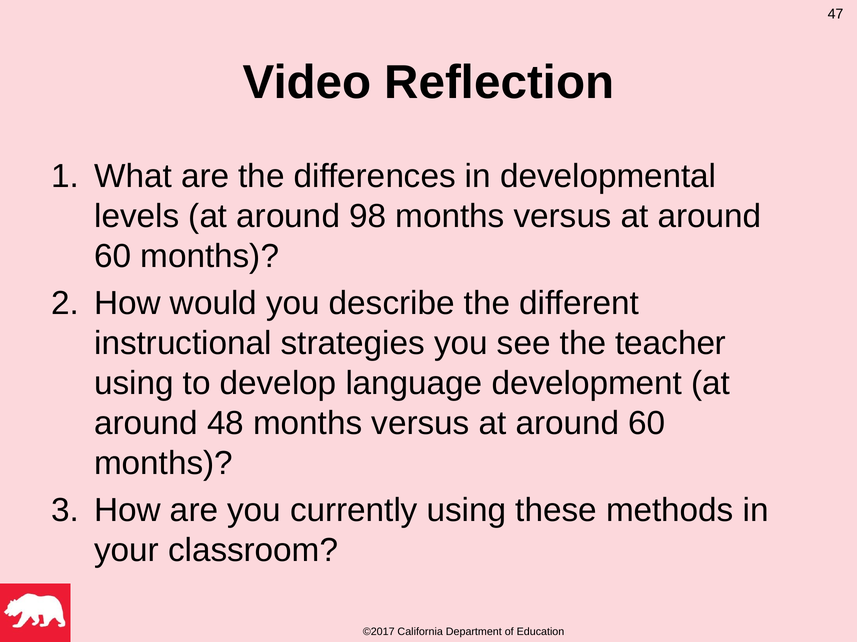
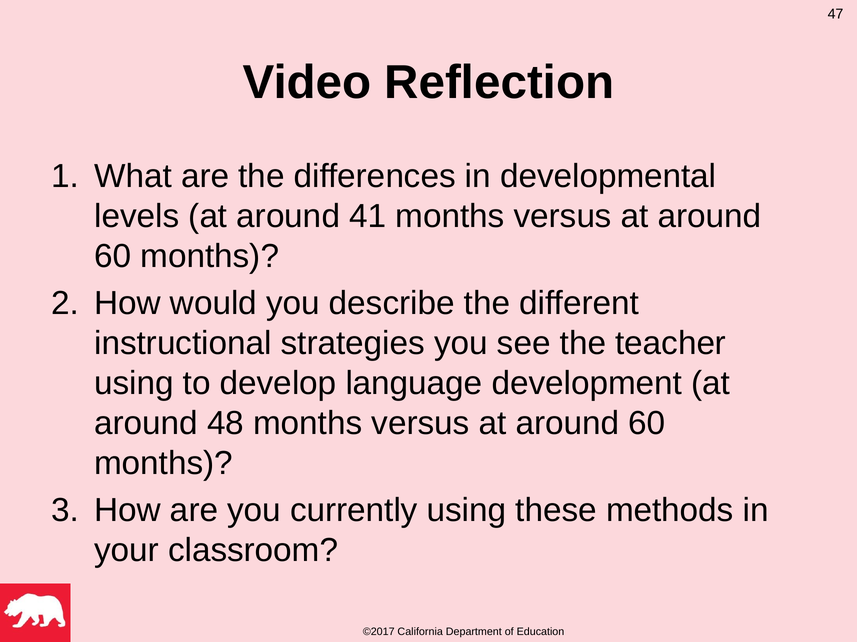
98: 98 -> 41
